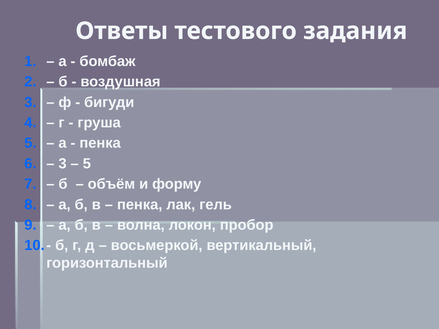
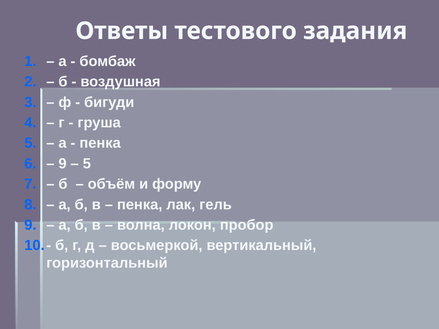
3 at (62, 164): 3 -> 9
